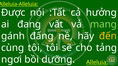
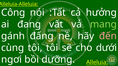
Được: Được -> Công
đến colour: yellow -> pink
tảng: tảng -> dưới
